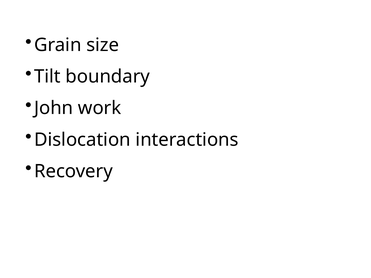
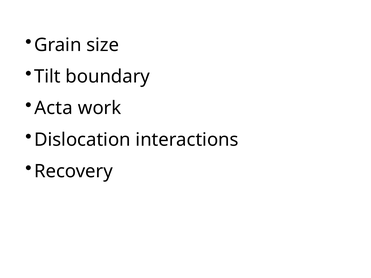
John: John -> Acta
